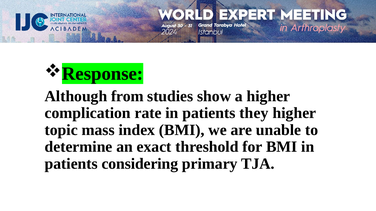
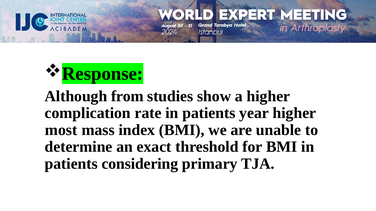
they: they -> year
topic: topic -> most
